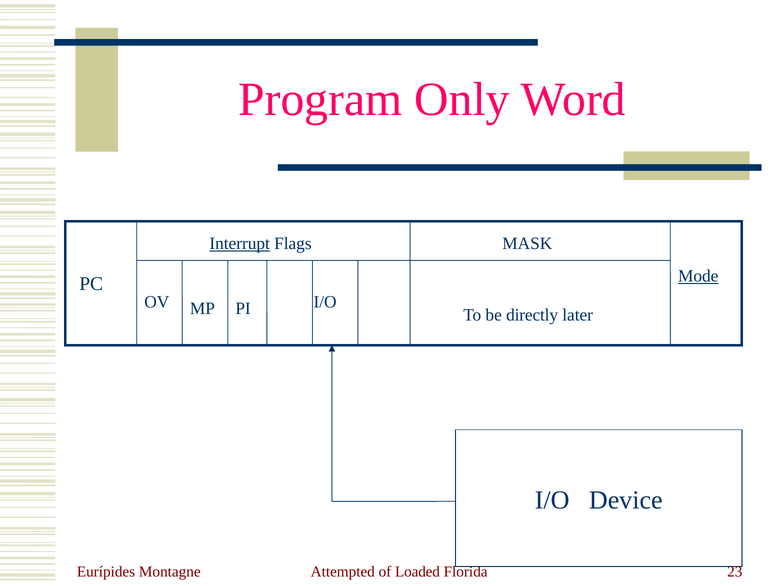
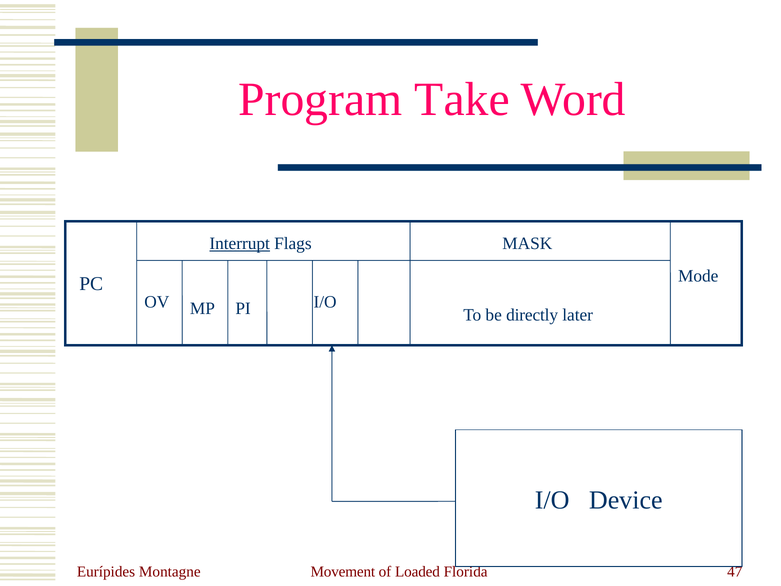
Only: Only -> Take
Mode underline: present -> none
Attempted: Attempted -> Movement
23: 23 -> 47
